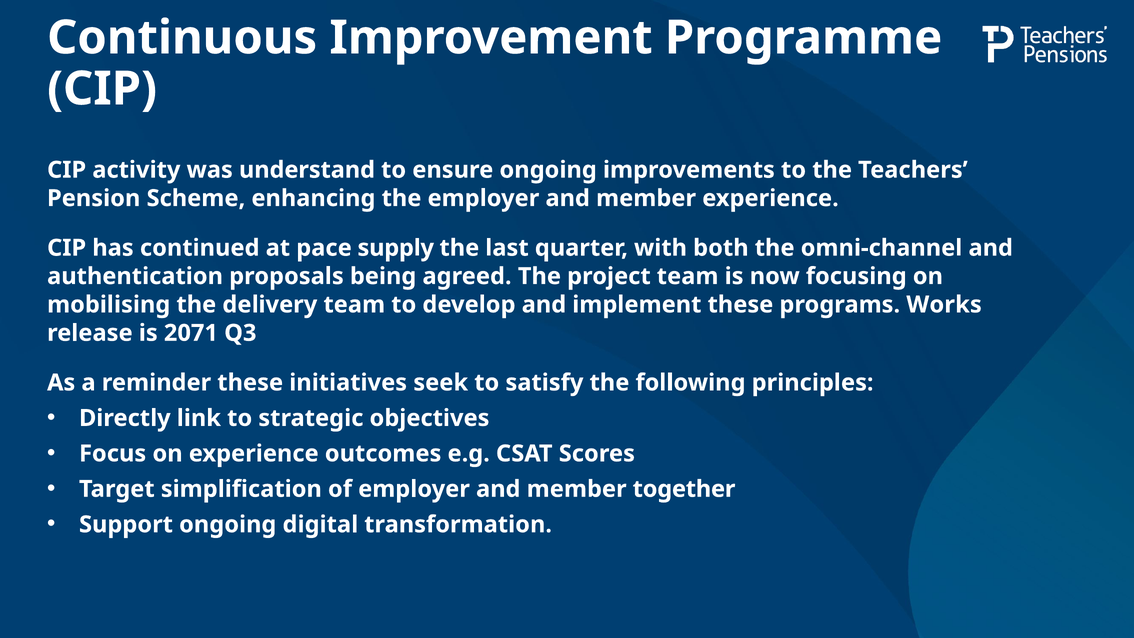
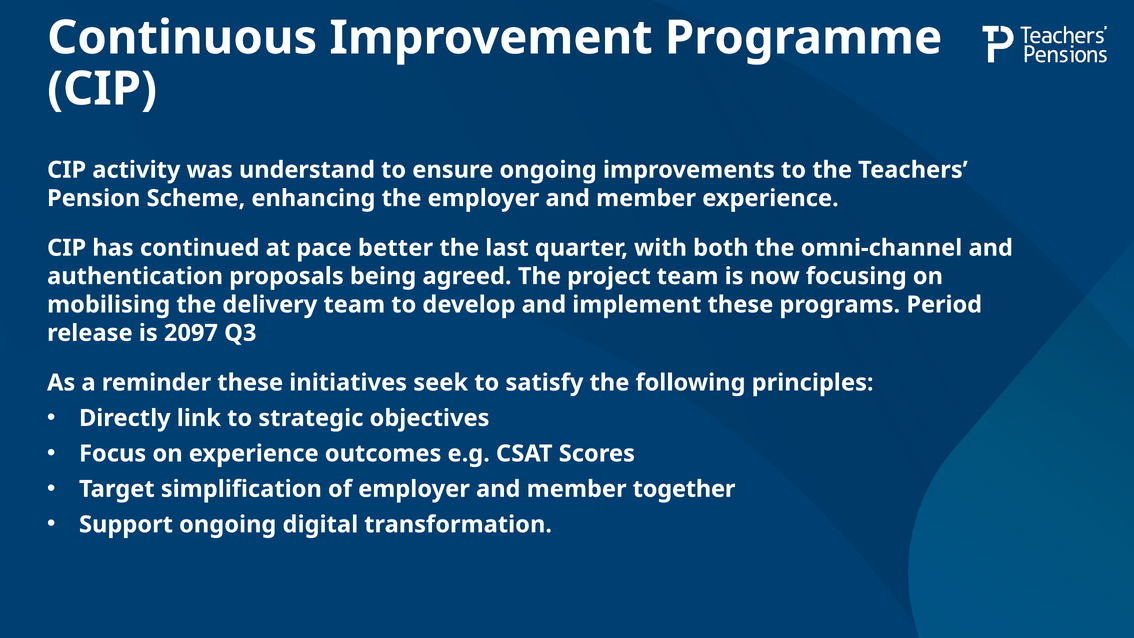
supply: supply -> better
Works: Works -> Period
2071: 2071 -> 2097
